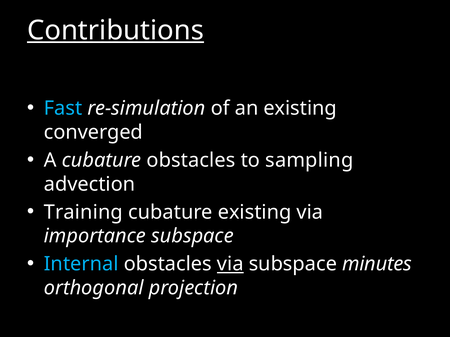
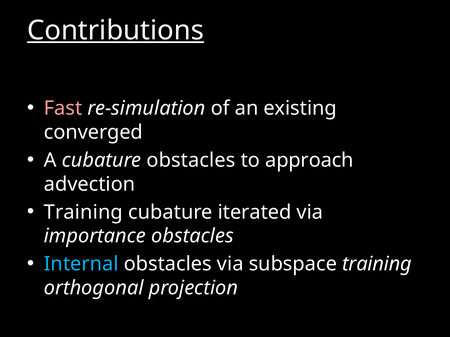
Fast colour: light blue -> pink
sampling: sampling -> approach
cubature existing: existing -> iterated
importance subspace: subspace -> obstacles
via at (230, 264) underline: present -> none
subspace minutes: minutes -> training
